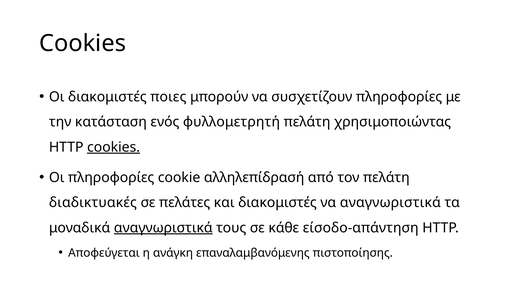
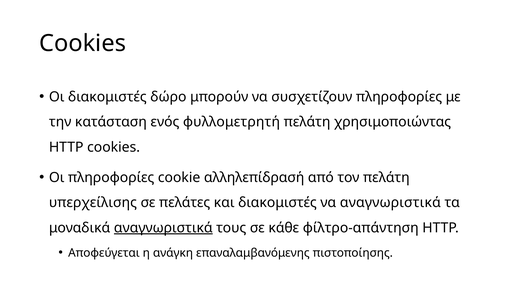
ποιες: ποιες -> δώρο
cookies at (114, 147) underline: present -> none
διαδικτυακές: διαδικτυακές -> υπερχείλισης
είσοδο-απάντηση: είσοδο-απάντηση -> φίλτρο-απάντηση
